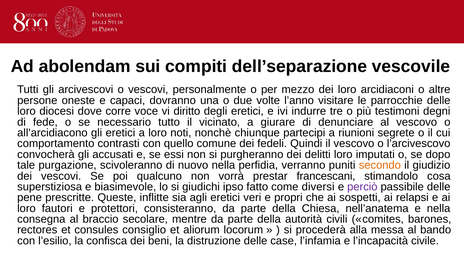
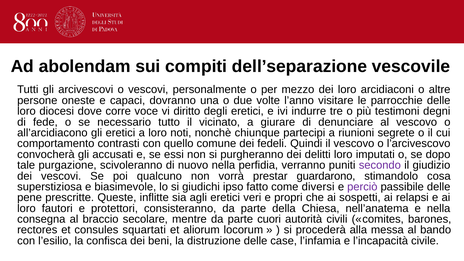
secondo colour: orange -> purple
francescani: francescani -> guardarono
mentre da parte della: della -> cuori
consiglio: consiglio -> squartati
